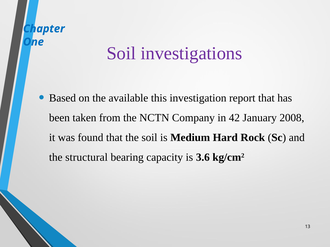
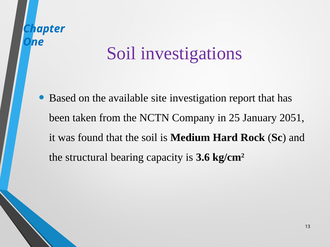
this: this -> site
42: 42 -> 25
2008: 2008 -> 2051
